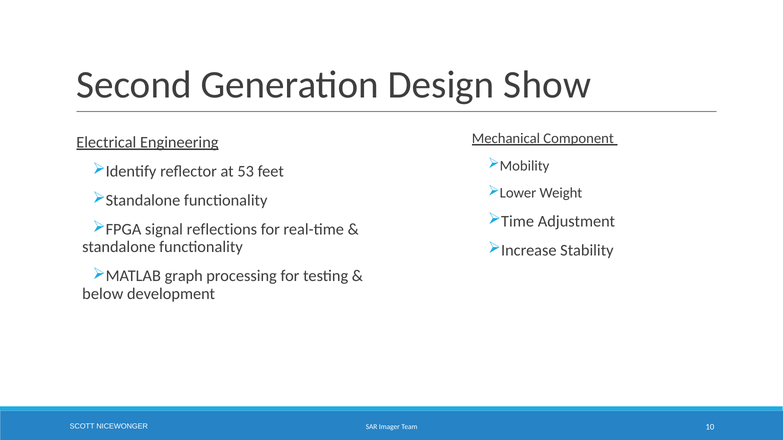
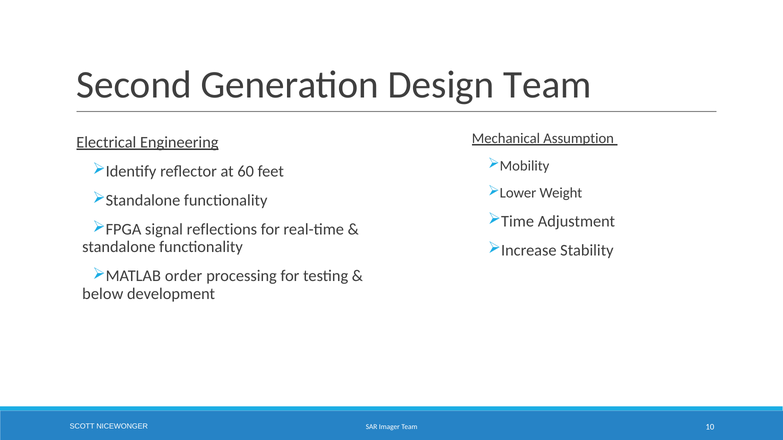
Design Show: Show -> Team
Component: Component -> Assumption
53: 53 -> 60
graph: graph -> order
